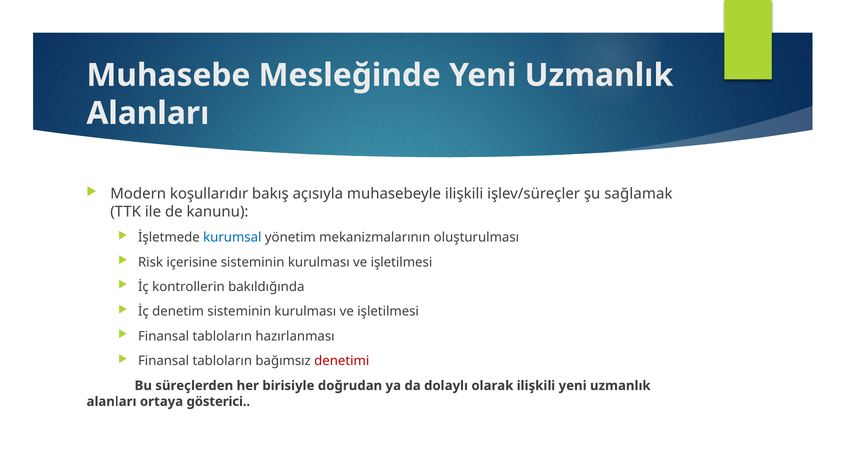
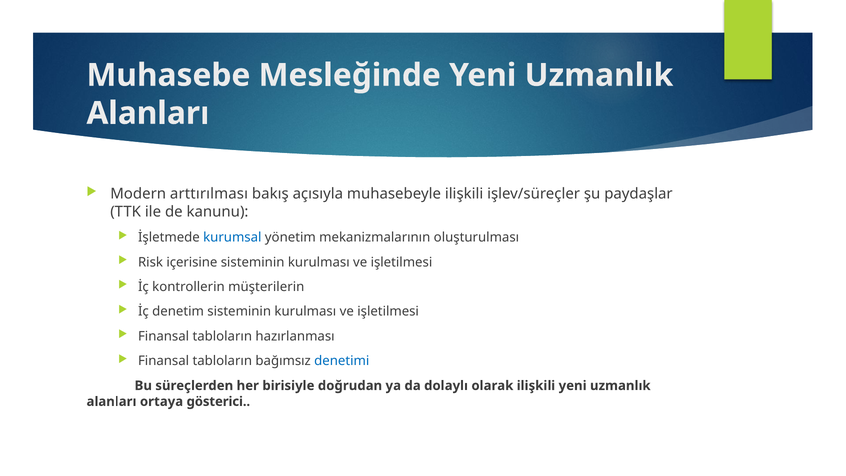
koşullarıdır: koşullarıdır -> arttırılması
sağlamak: sağlamak -> paydaşlar
bakıldığında: bakıldığında -> müşterilerin
denetimi colour: red -> blue
